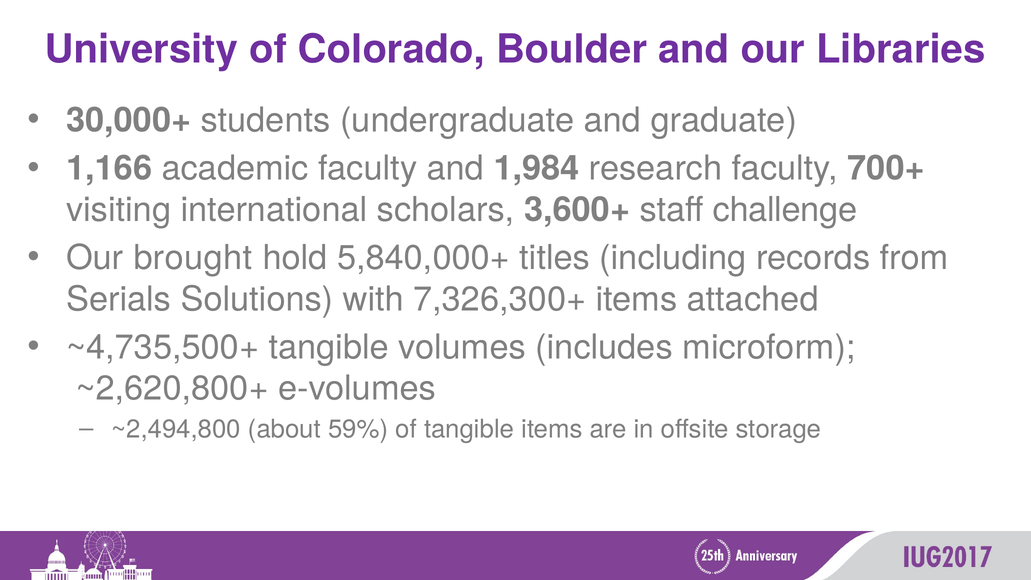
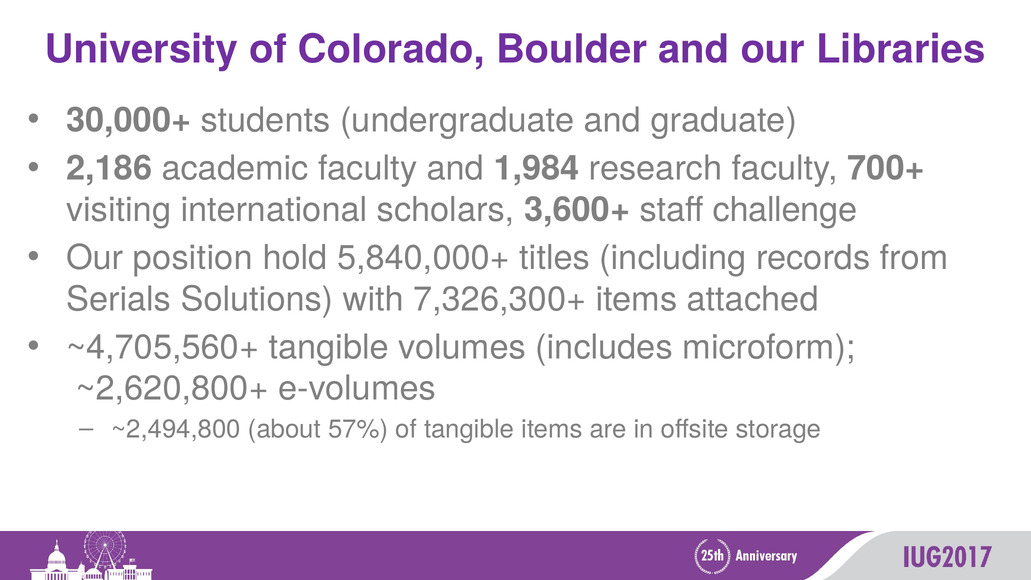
1,166: 1,166 -> 2,186
brought: brought -> position
~4,735,500+: ~4,735,500+ -> ~4,705,560+
59%: 59% -> 57%
